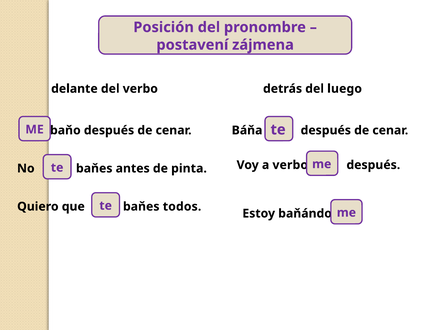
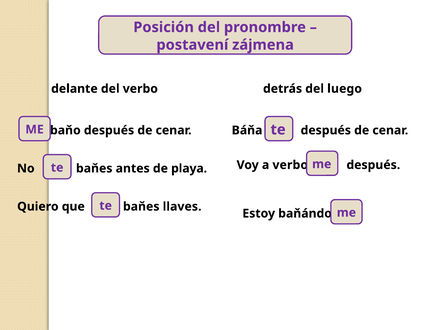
pinta: pinta -> playa
todos: todos -> llaves
